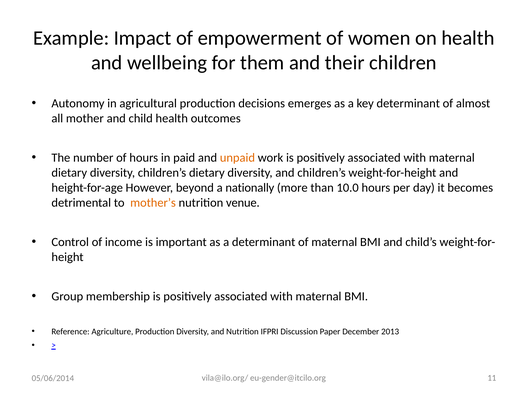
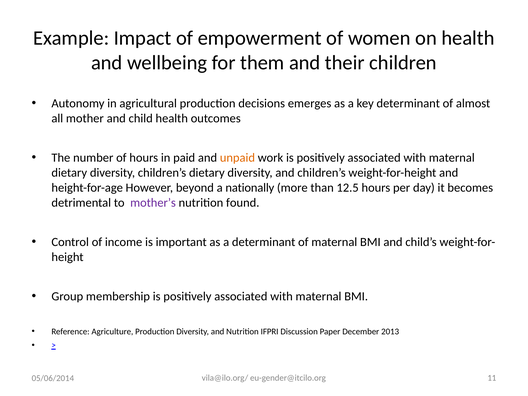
10.0: 10.0 -> 12.5
mother’s colour: orange -> purple
venue: venue -> found
